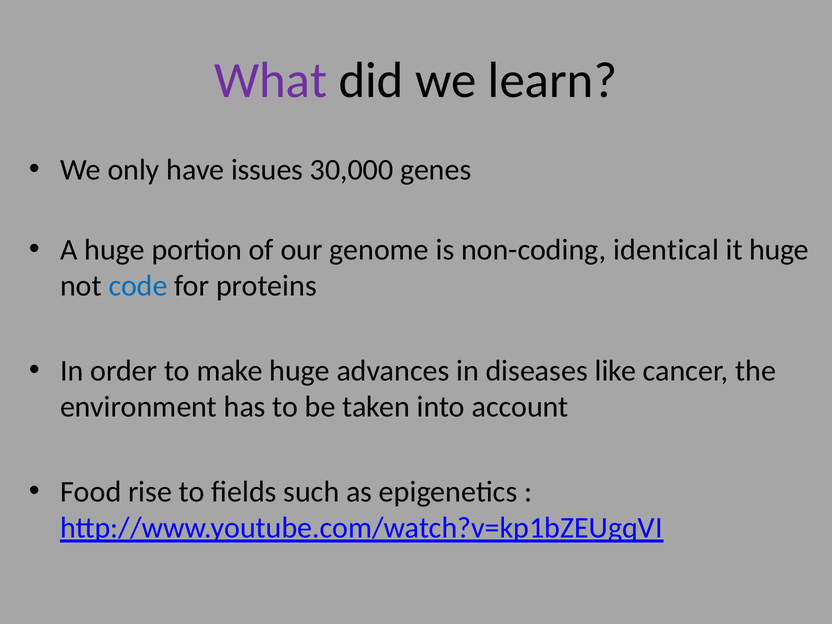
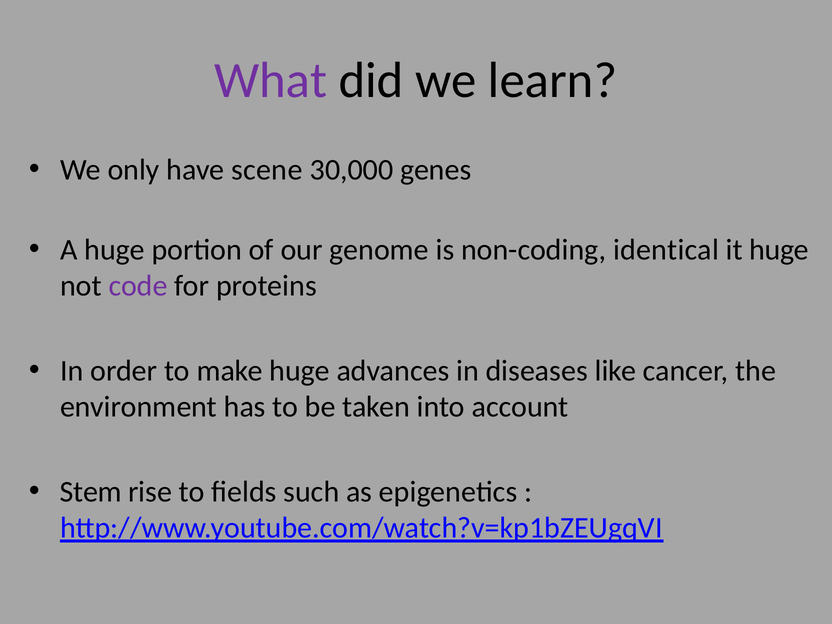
issues: issues -> scene
code colour: blue -> purple
Food: Food -> Stem
